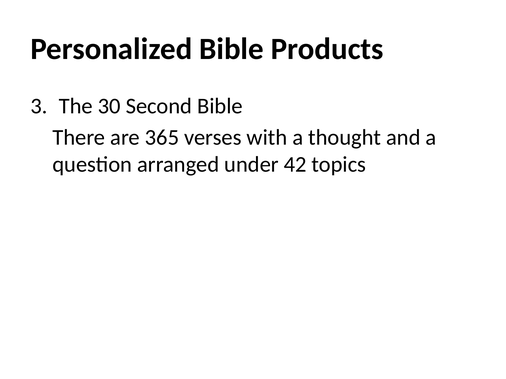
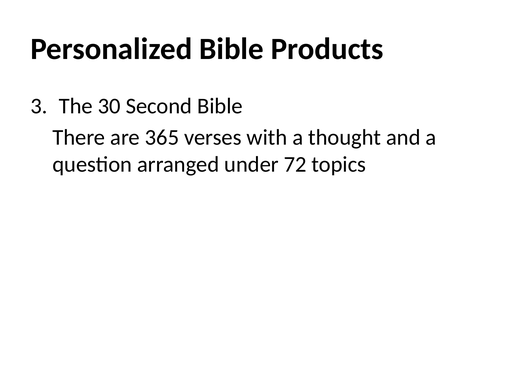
42: 42 -> 72
